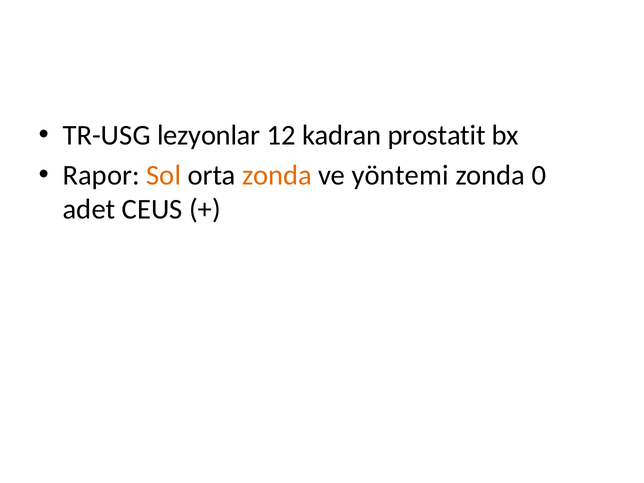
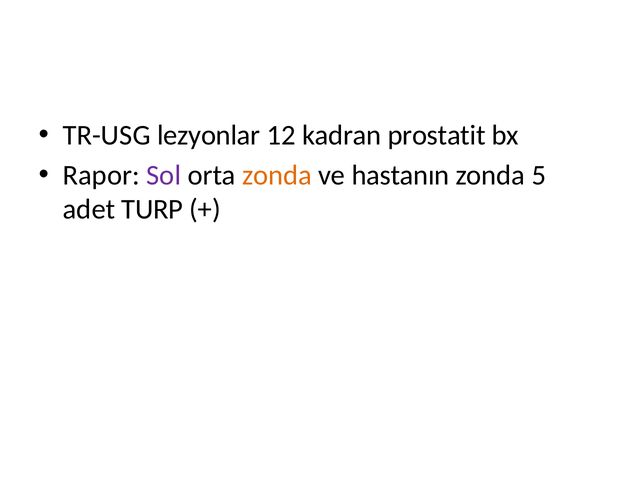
Sol colour: orange -> purple
yöntemi: yöntemi -> hastanın
0: 0 -> 5
CEUS: CEUS -> TURP
